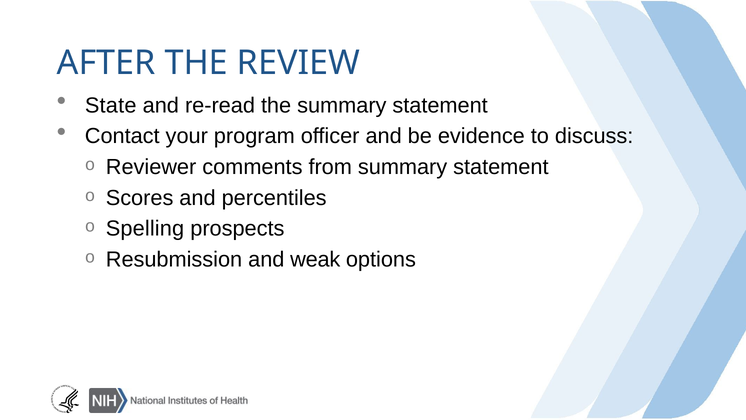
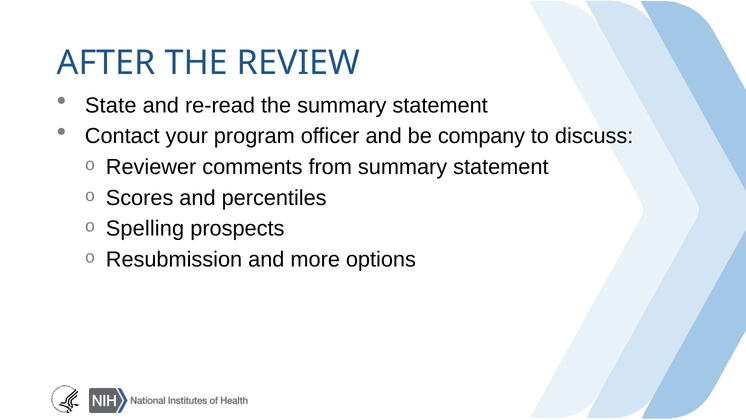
evidence: evidence -> company
weak: weak -> more
